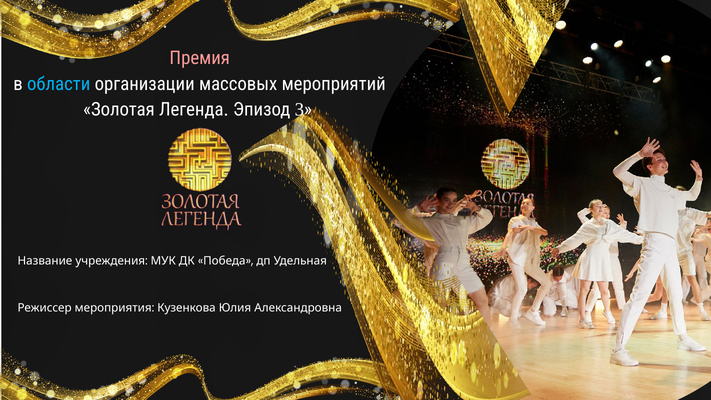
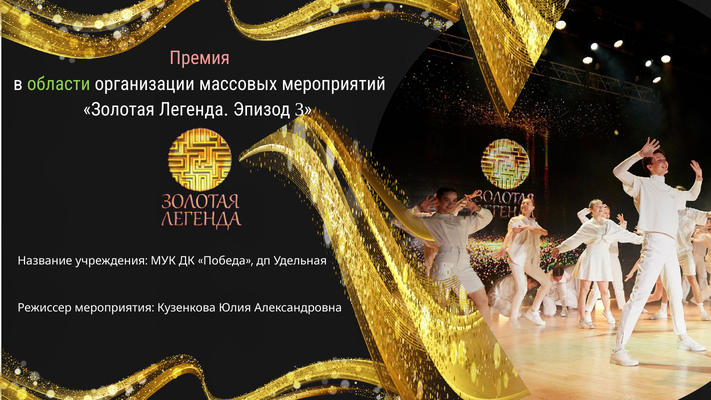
области colour: light blue -> light green
